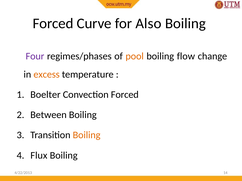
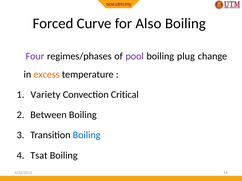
pool colour: orange -> purple
flow: flow -> plug
Boelter: Boelter -> Variety
Convection Forced: Forced -> Critical
Boiling at (87, 135) colour: orange -> blue
Flux: Flux -> Tsat
